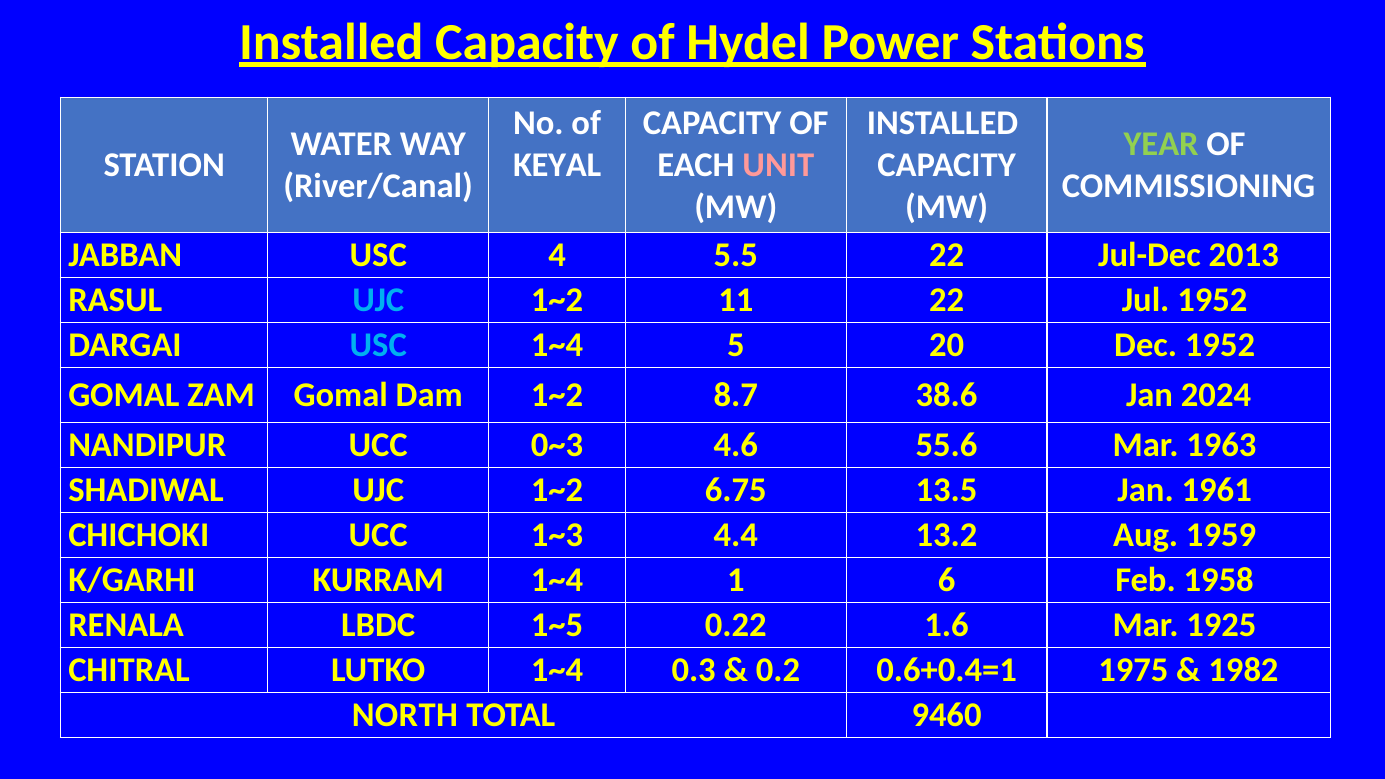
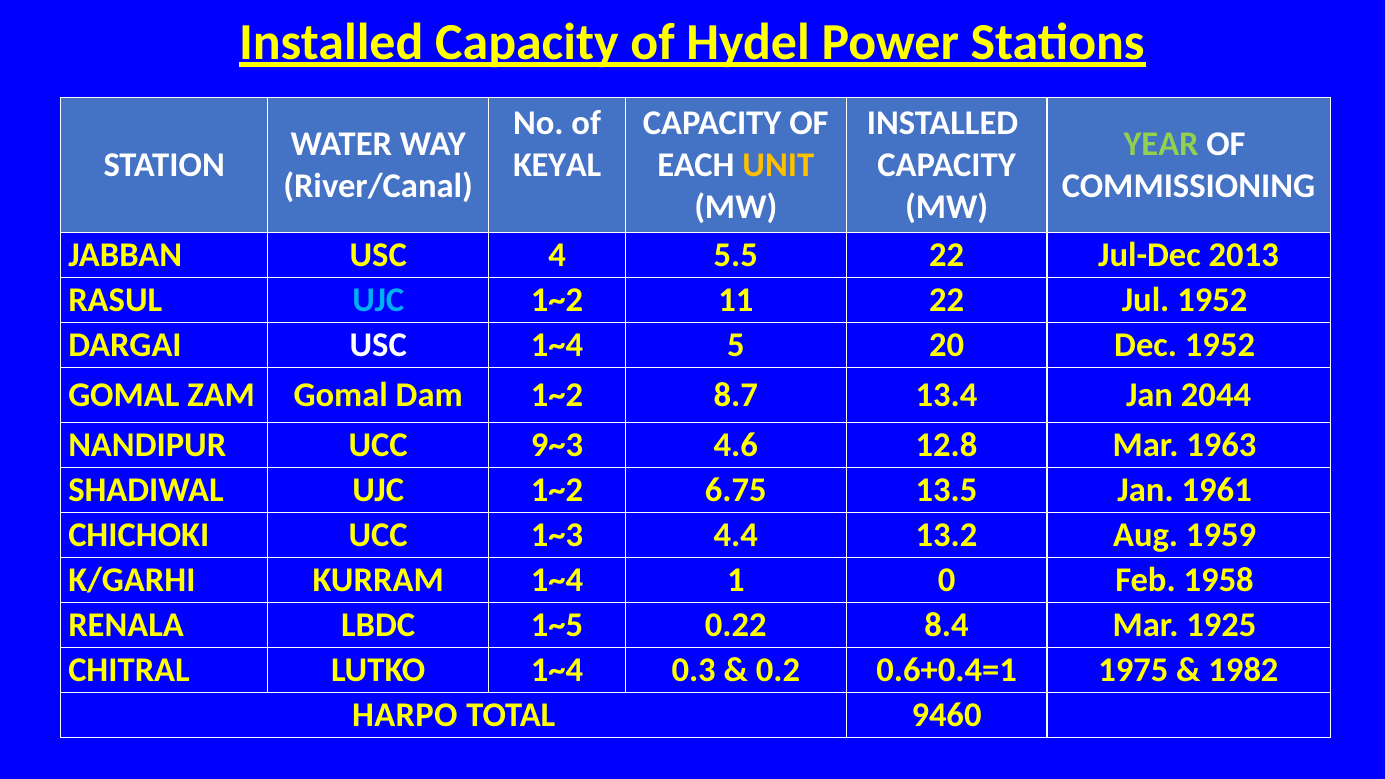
UNIT colour: pink -> yellow
USC at (378, 345) colour: light blue -> white
38.6: 38.6 -> 13.4
2024: 2024 -> 2044
0~3: 0~3 -> 9~3
55.6: 55.6 -> 12.8
6: 6 -> 0
1.6: 1.6 -> 8.4
NORTH: NORTH -> HARPO
